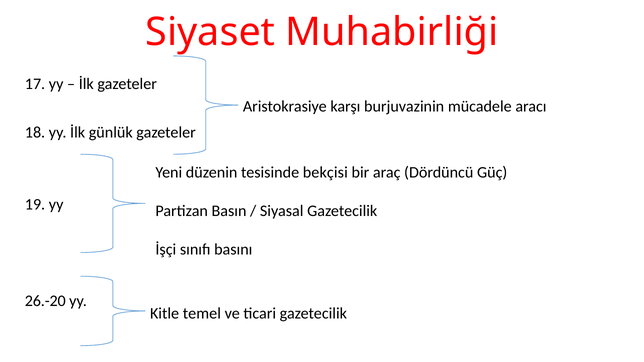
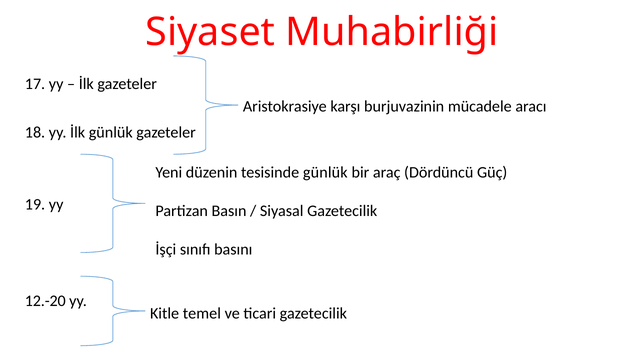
tesisinde bekçisi: bekçisi -> günlük
26.-20: 26.-20 -> 12.-20
